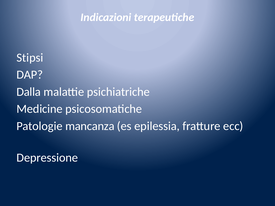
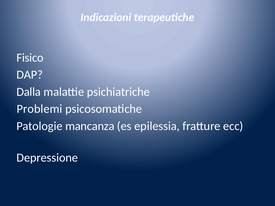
Stipsi: Stipsi -> Fisico
Medicine: Medicine -> Problemi
